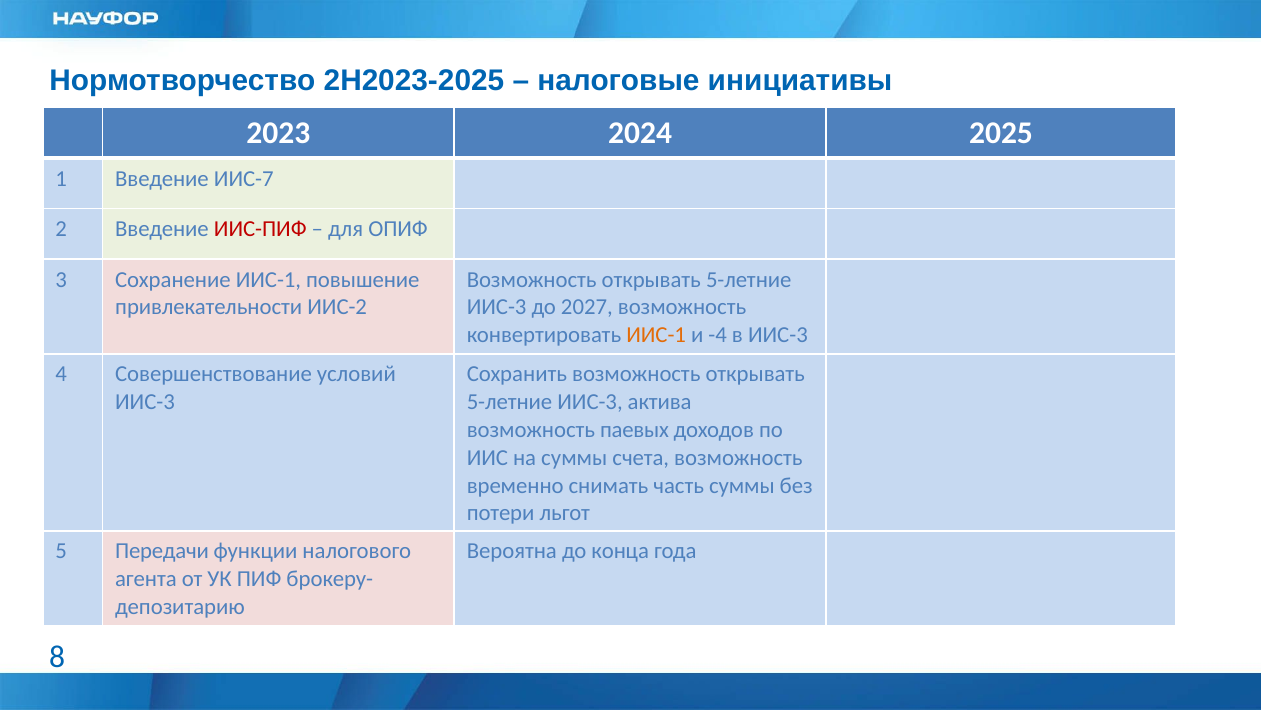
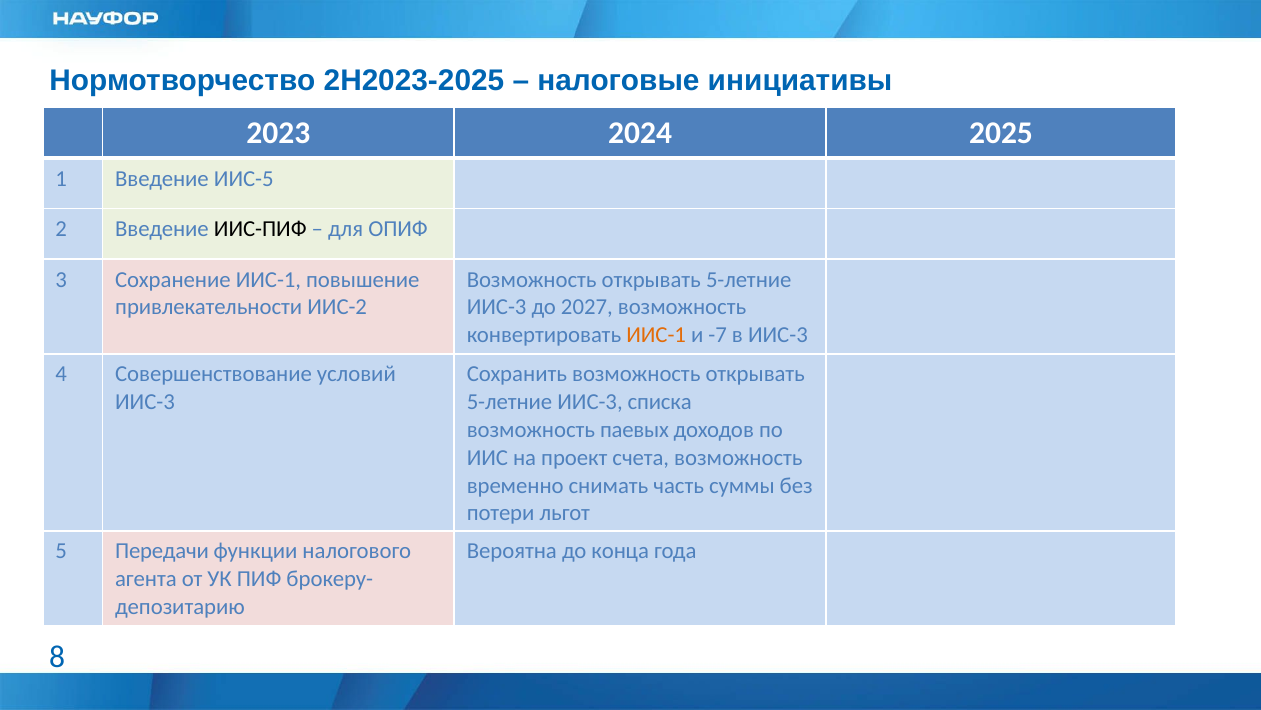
ИИС-7: ИИС-7 -> ИИС-5
ИИС-ПИФ colour: red -> black
-4: -4 -> -7
актива: актива -> списка
на суммы: суммы -> проект
